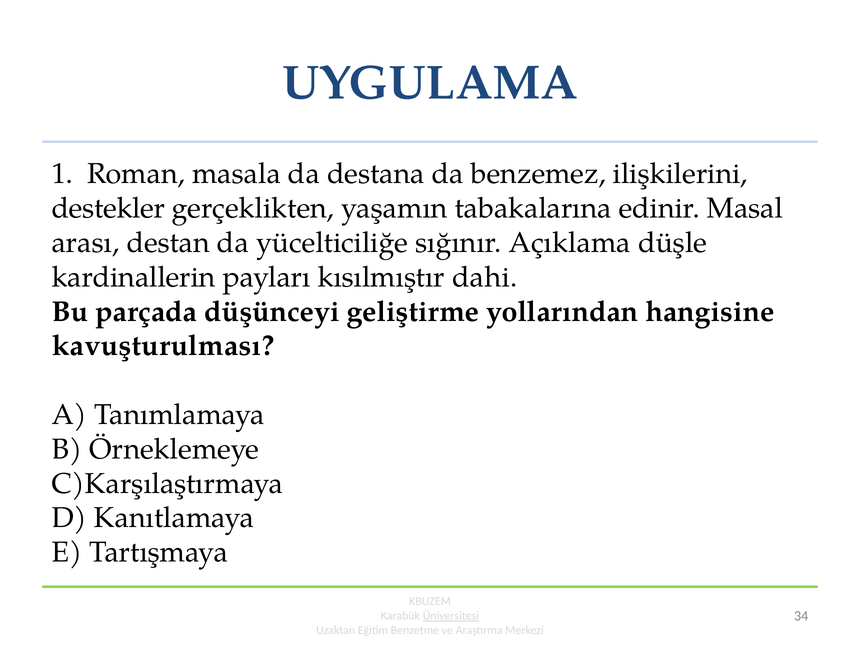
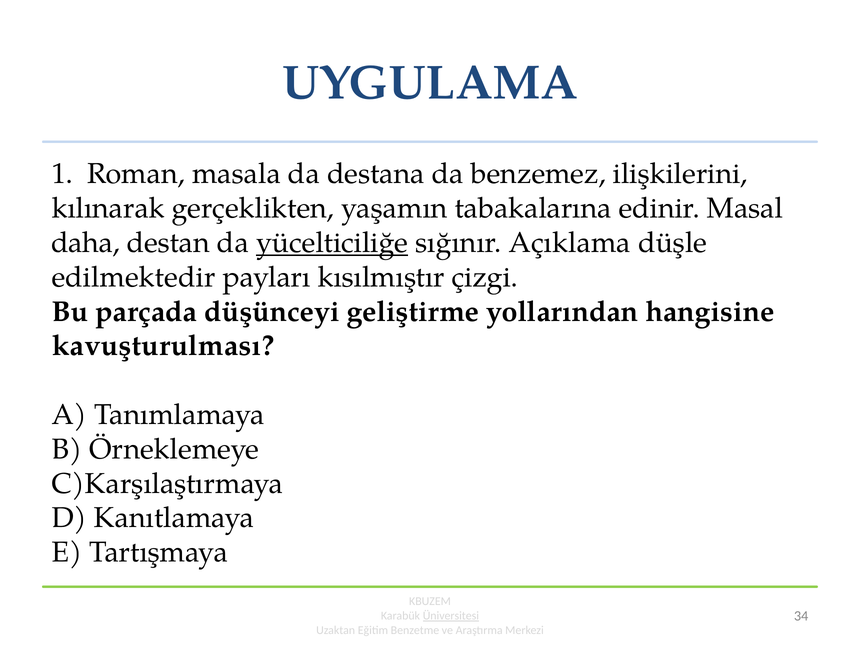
destekler: destekler -> kılınarak
arası: arası -> daha
yücelticiliğe underline: none -> present
kardinallerin: kardinallerin -> edilmektedir
dahi: dahi -> çizgi
